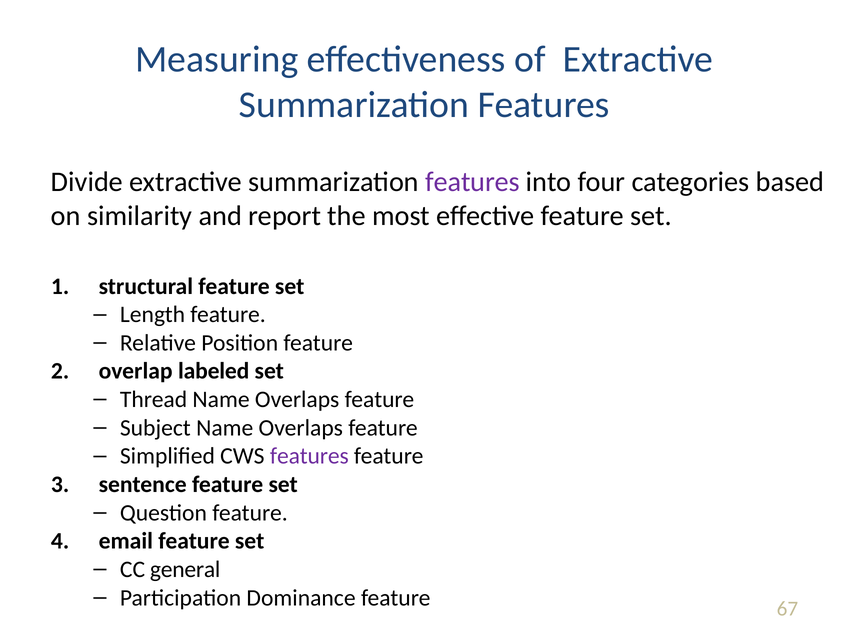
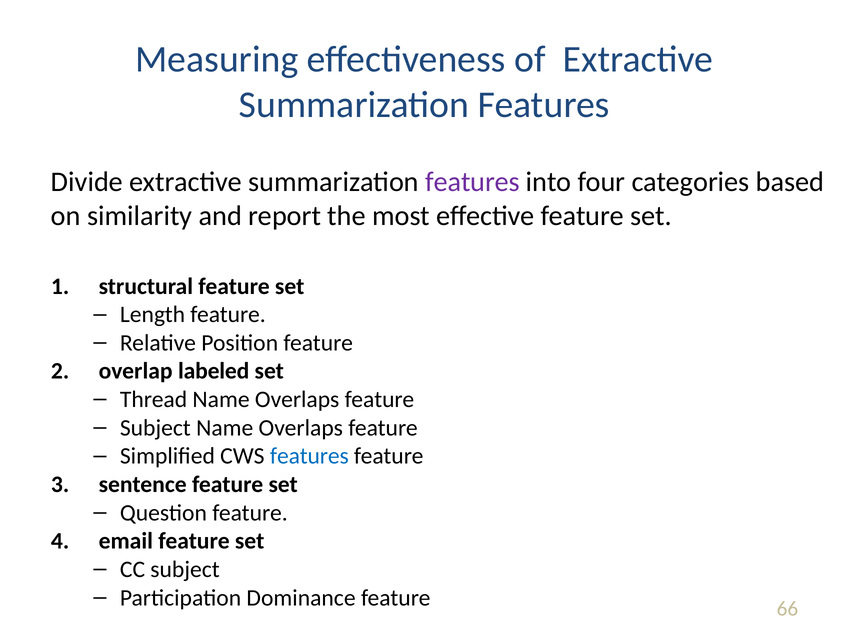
features at (309, 456) colour: purple -> blue
CC general: general -> subject
67: 67 -> 66
